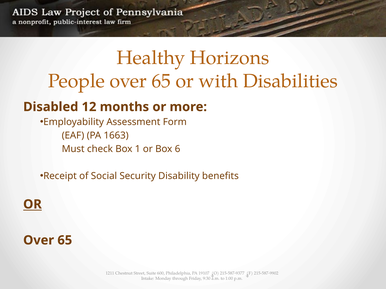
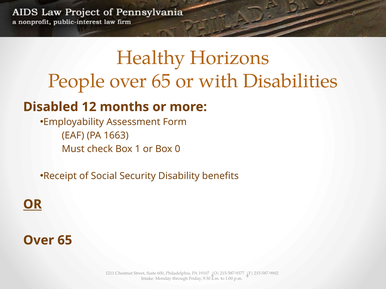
6: 6 -> 0
